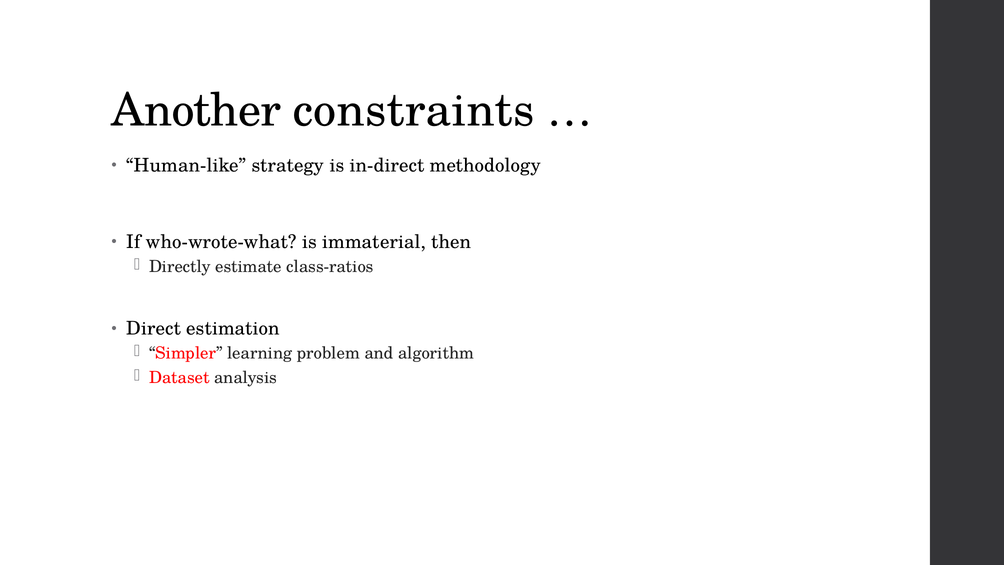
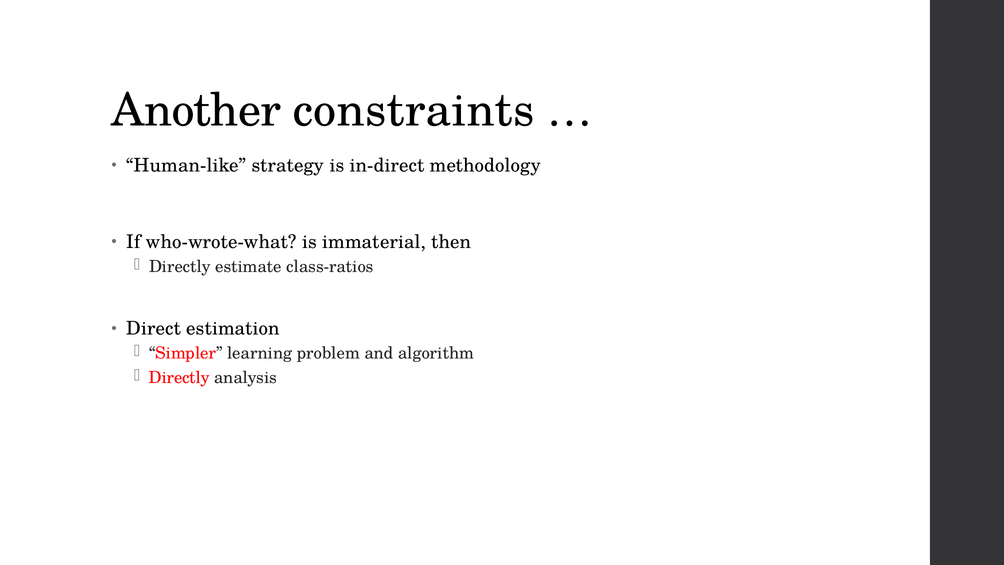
Dataset at (179, 378): Dataset -> Directly
